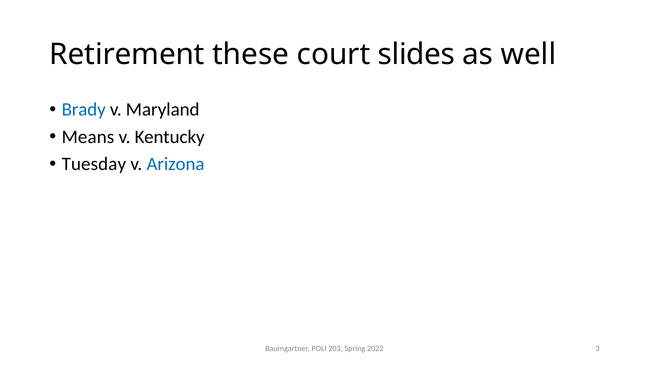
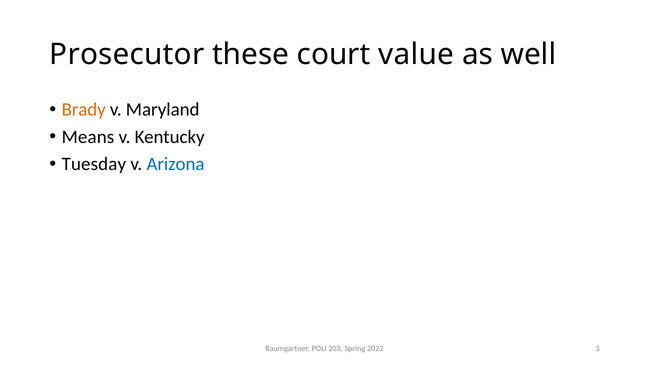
Retirement: Retirement -> Prosecutor
slides: slides -> value
Brady colour: blue -> orange
